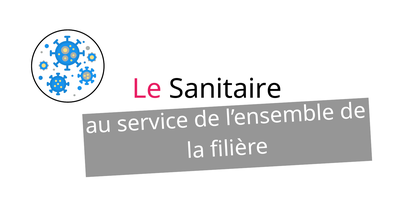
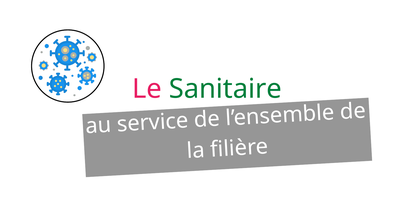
Sanitaire colour: black -> green
